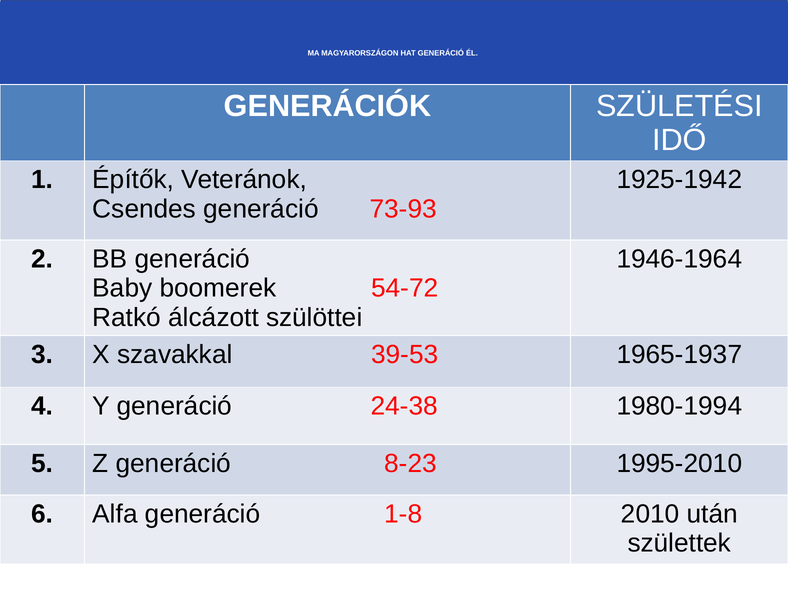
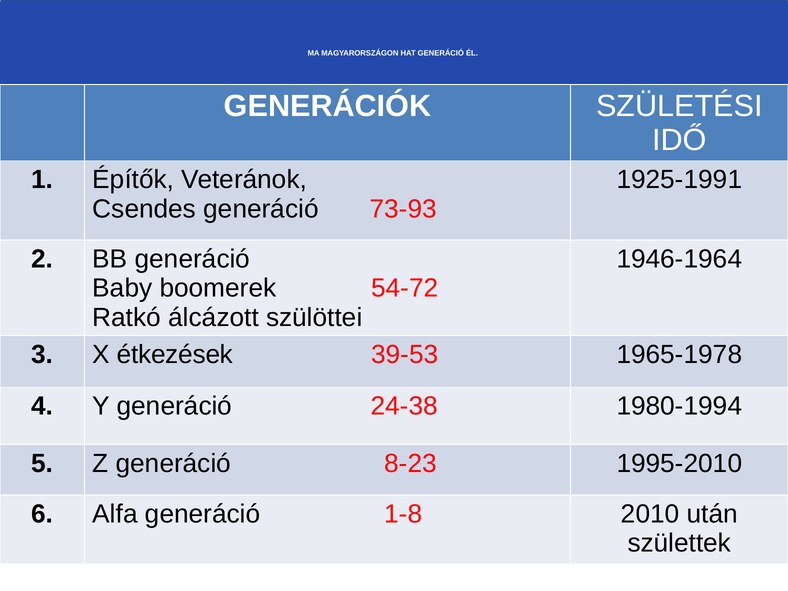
1925-1942: 1925-1942 -> 1925-1991
szavakkal: szavakkal -> étkezések
1965-1937: 1965-1937 -> 1965-1978
